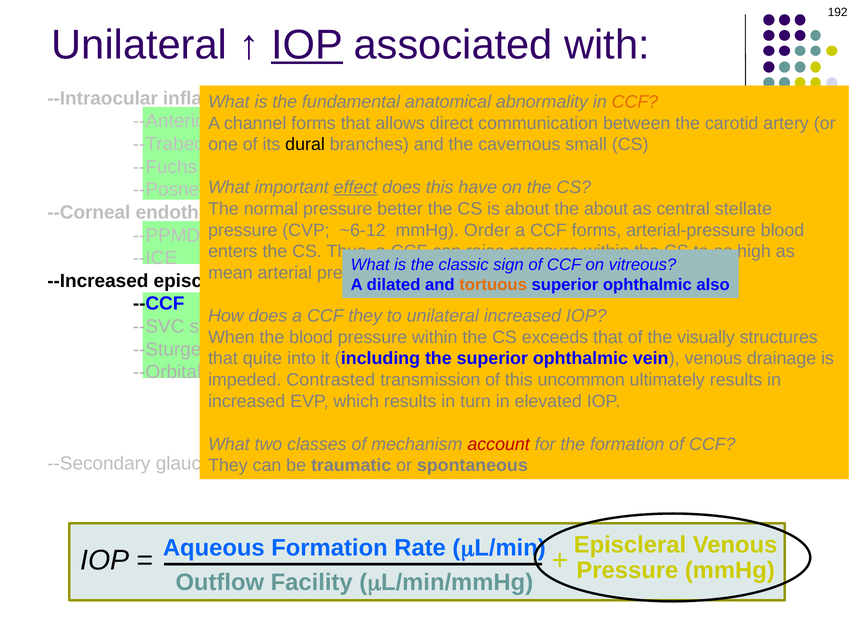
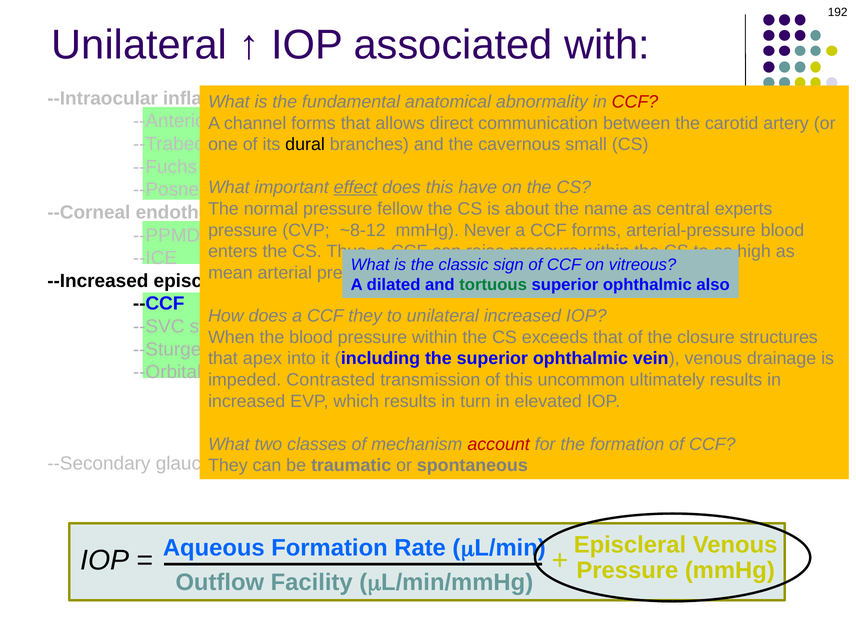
IOP at (307, 45) underline: present -> none
CCF at (635, 102) colour: orange -> red
better: better -> fellow
the about: about -> name
stellate: stellate -> experts
~6-12: ~6-12 -> ~8-12
Order: Order -> Never
tortuous colour: orange -> green
visually: visually -> closure
quite: quite -> apex
